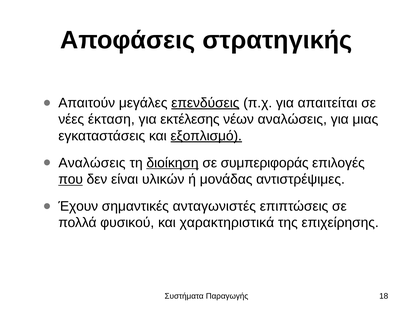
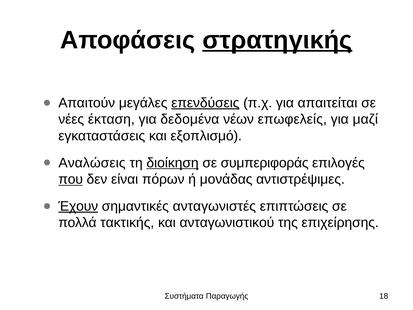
στρατηγικής underline: none -> present
εκτέλεσης: εκτέλεσης -> δεδομένα
νέων αναλώσεις: αναλώσεις -> επωφελείς
μιας: μιας -> μαζί
εξοπλισμό underline: present -> none
υλικών: υλικών -> πόρων
Έχουν underline: none -> present
φυσικού: φυσικού -> τακτικής
χαρακτηριστικά: χαρακτηριστικά -> ανταγωνιστικού
